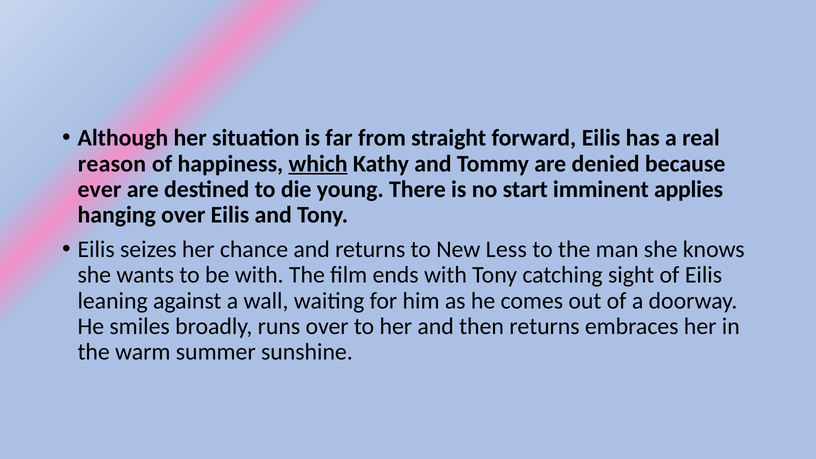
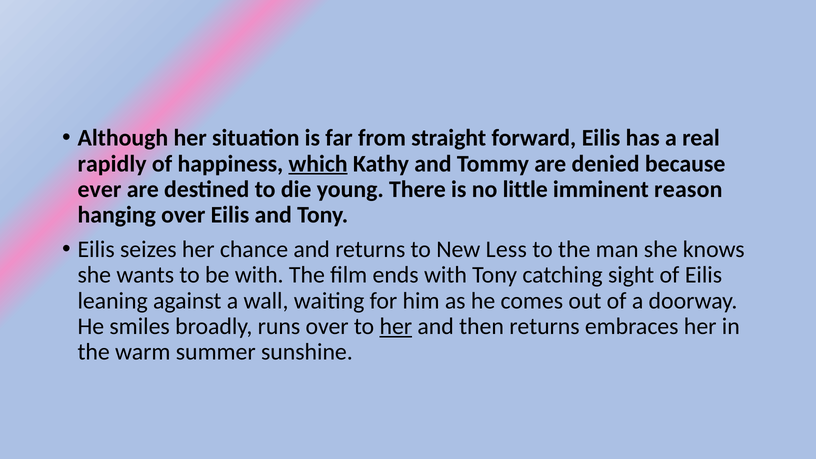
reason: reason -> rapidly
start: start -> little
applies: applies -> reason
her at (396, 326) underline: none -> present
